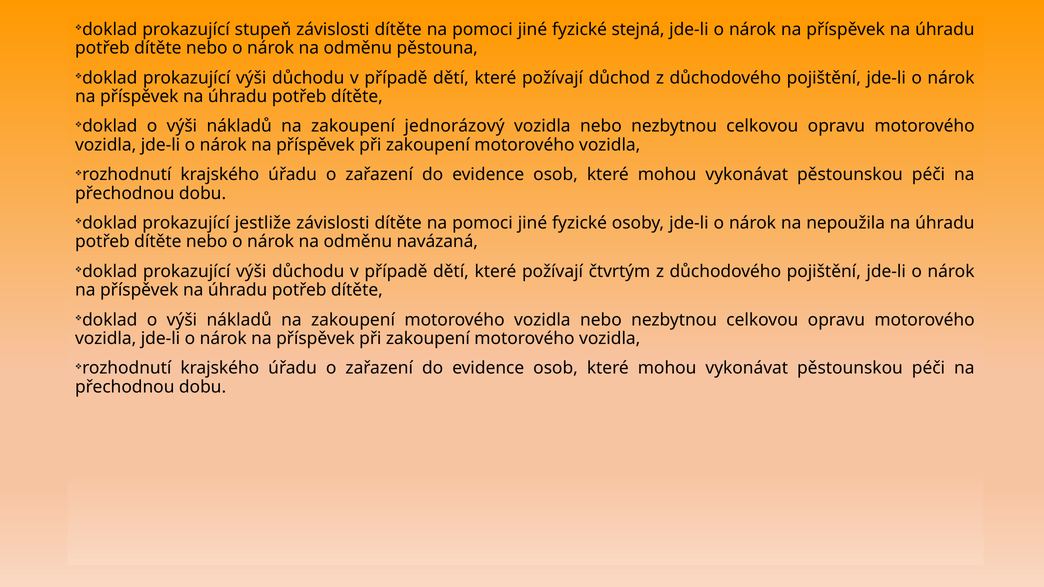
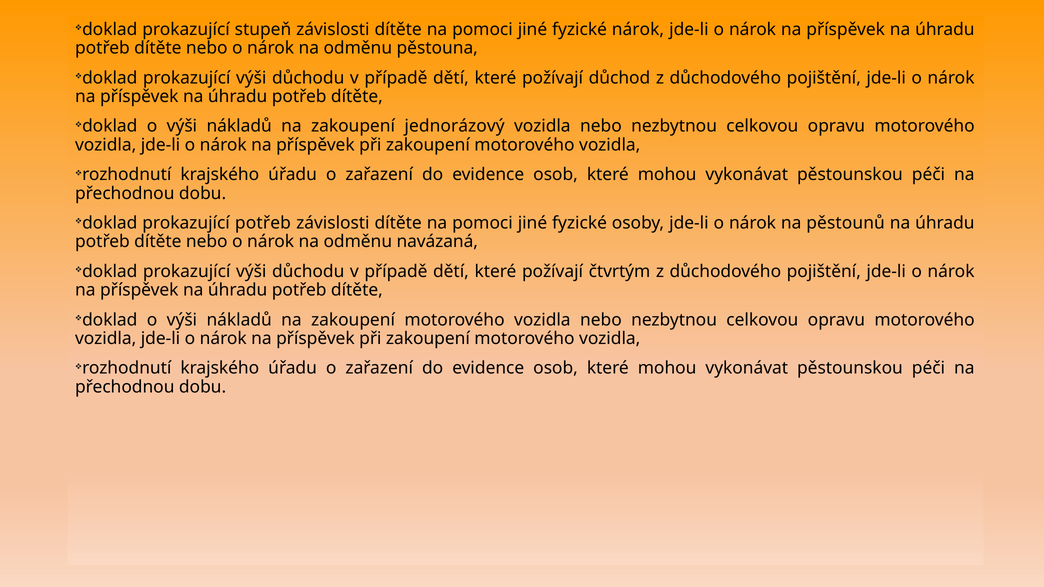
fyzické stejná: stejná -> nárok
prokazující jestliže: jestliže -> potřeb
nepoužila: nepoužila -> pěstounů
